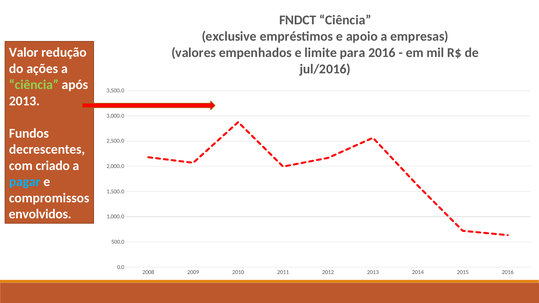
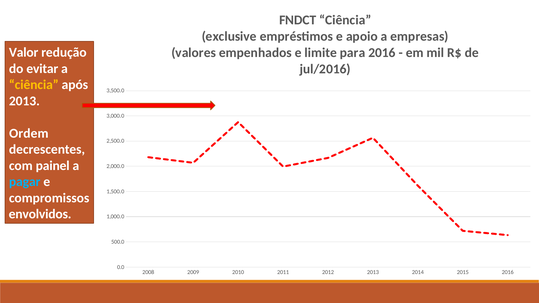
ações: ações -> evitar
ciência at (34, 85) colour: light green -> yellow
Fundos: Fundos -> Ordem
criado: criado -> painel
